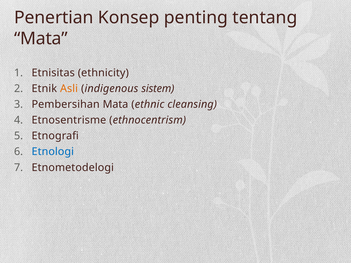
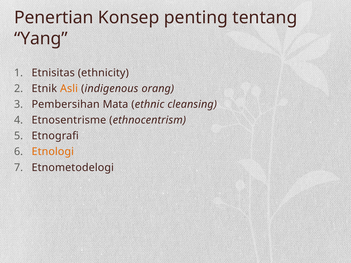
Mata at (41, 39): Mata -> Yang
sistem: sistem -> orang
Etnologi colour: blue -> orange
